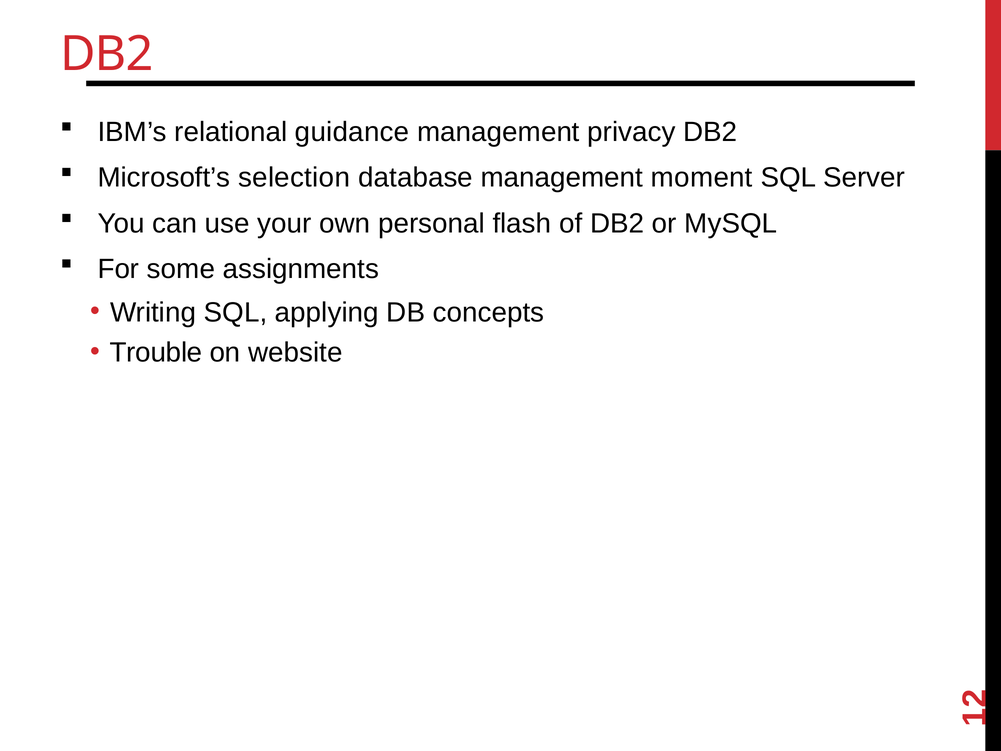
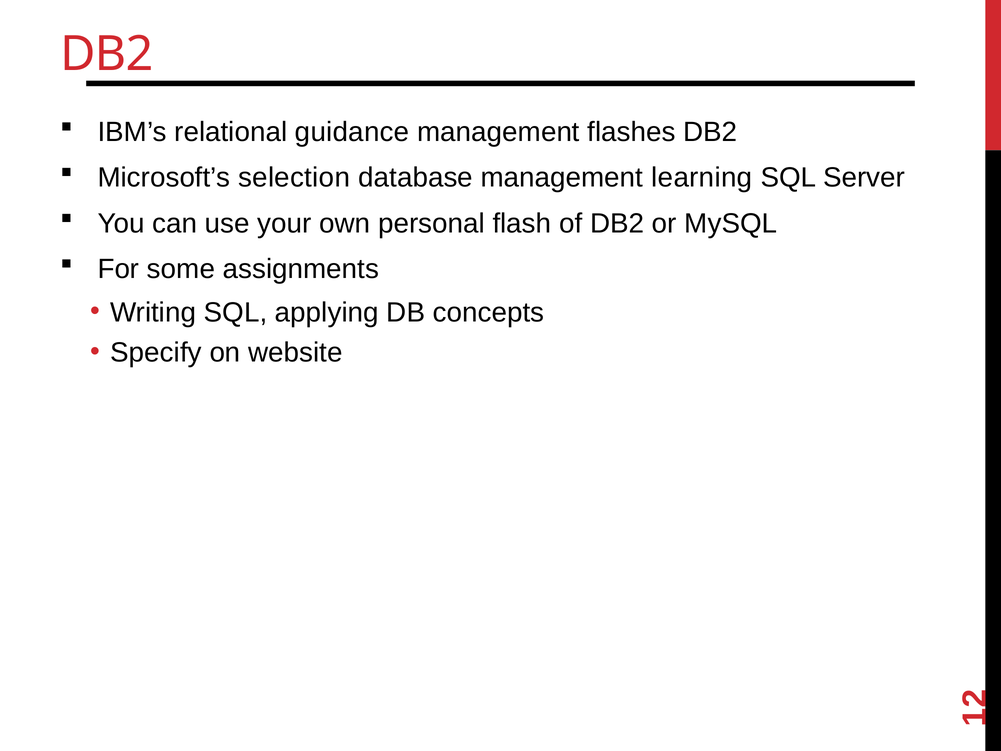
privacy: privacy -> flashes
moment: moment -> learning
Trouble: Trouble -> Specify
